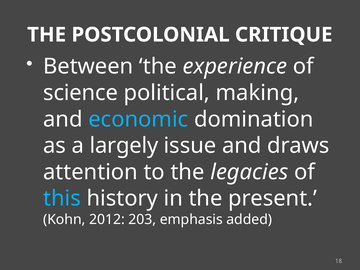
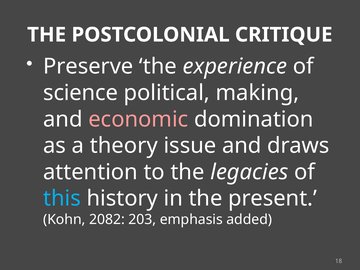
Between: Between -> Preserve
economic colour: light blue -> pink
largely: largely -> theory
2012: 2012 -> 2082
